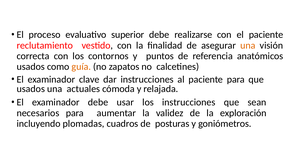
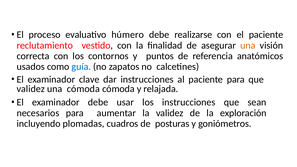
superior: superior -> húmero
guía colour: orange -> blue
usados at (31, 89): usados -> validez
una actuales: actuales -> cómoda
